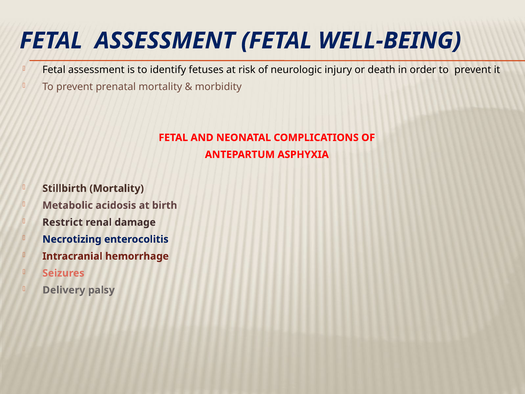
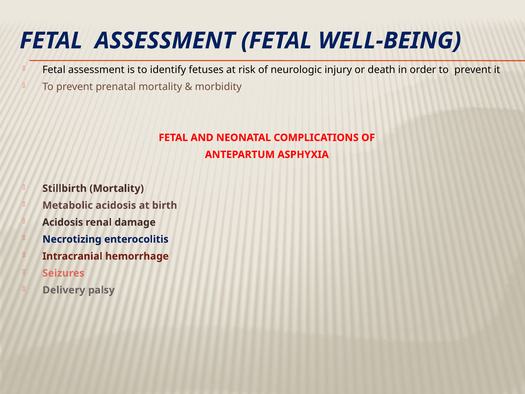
Restrict at (63, 222): Restrict -> Acidosis
